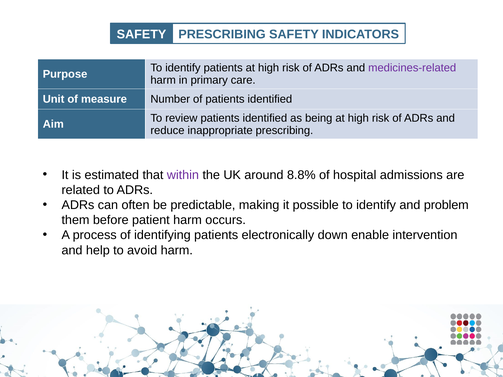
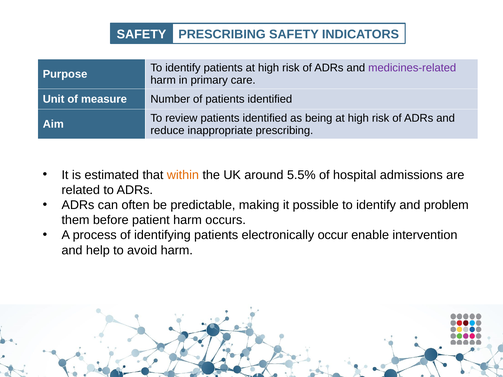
within colour: purple -> orange
8.8%: 8.8% -> 5.5%
down: down -> occur
